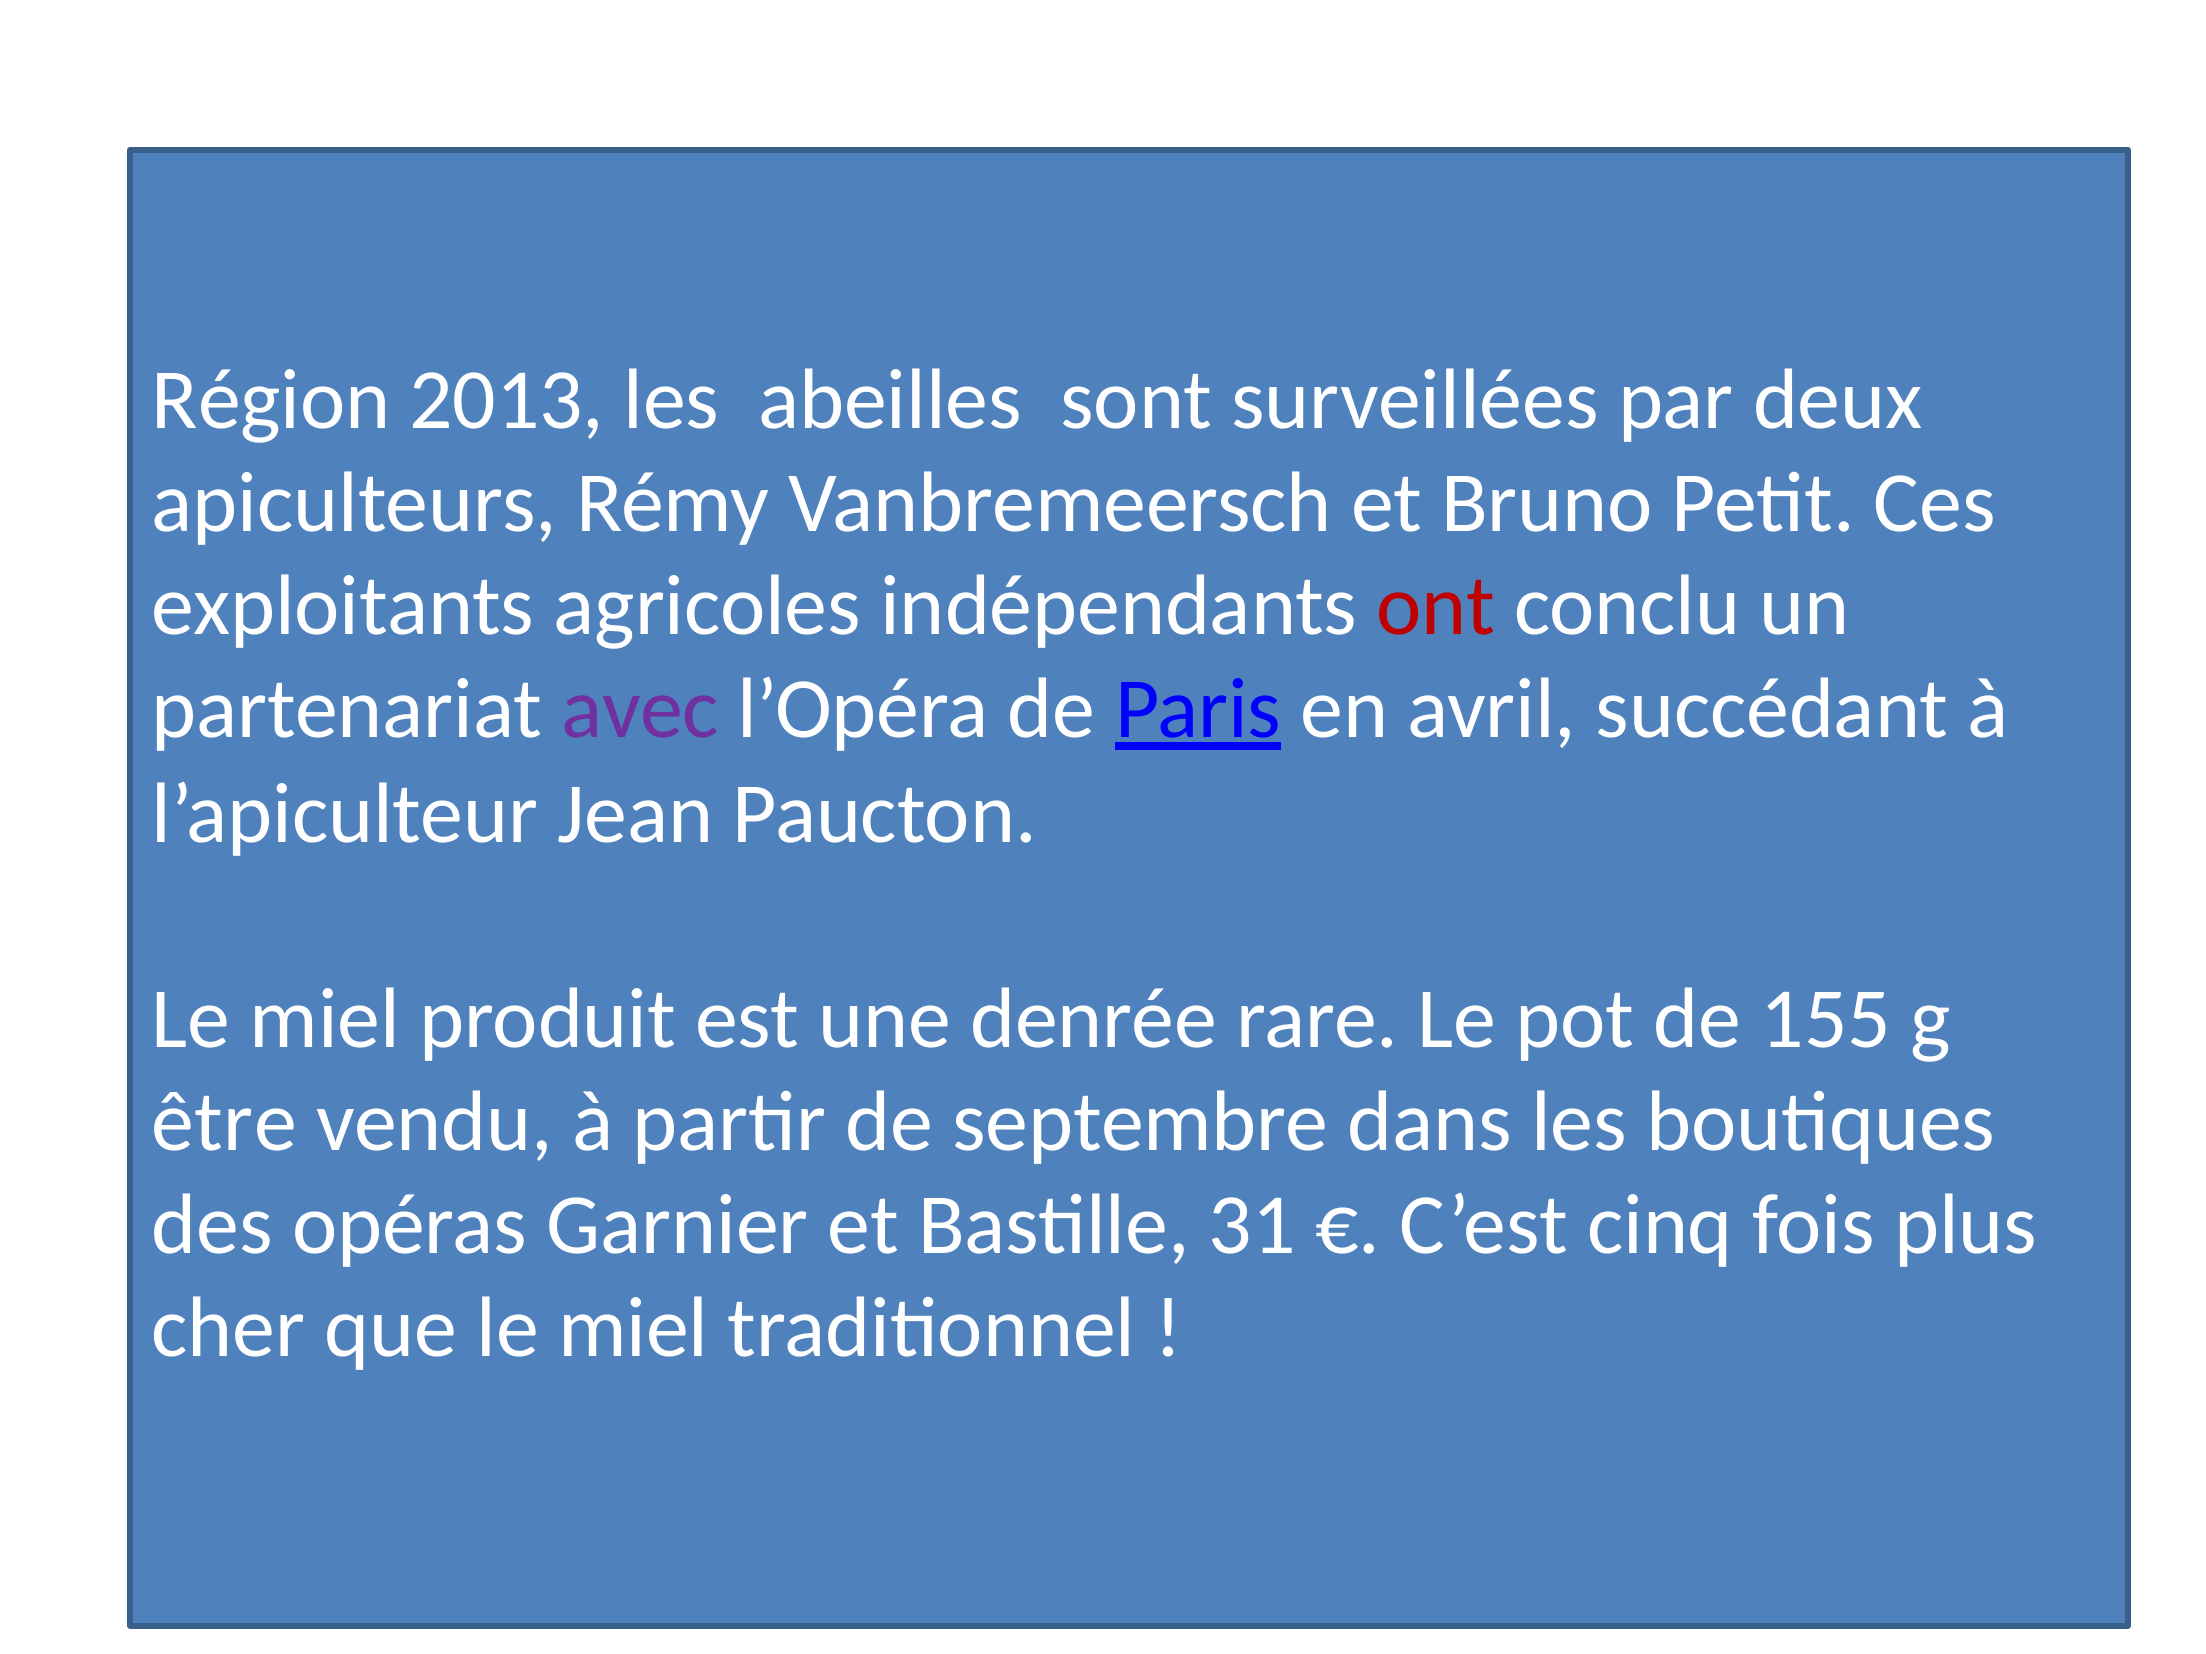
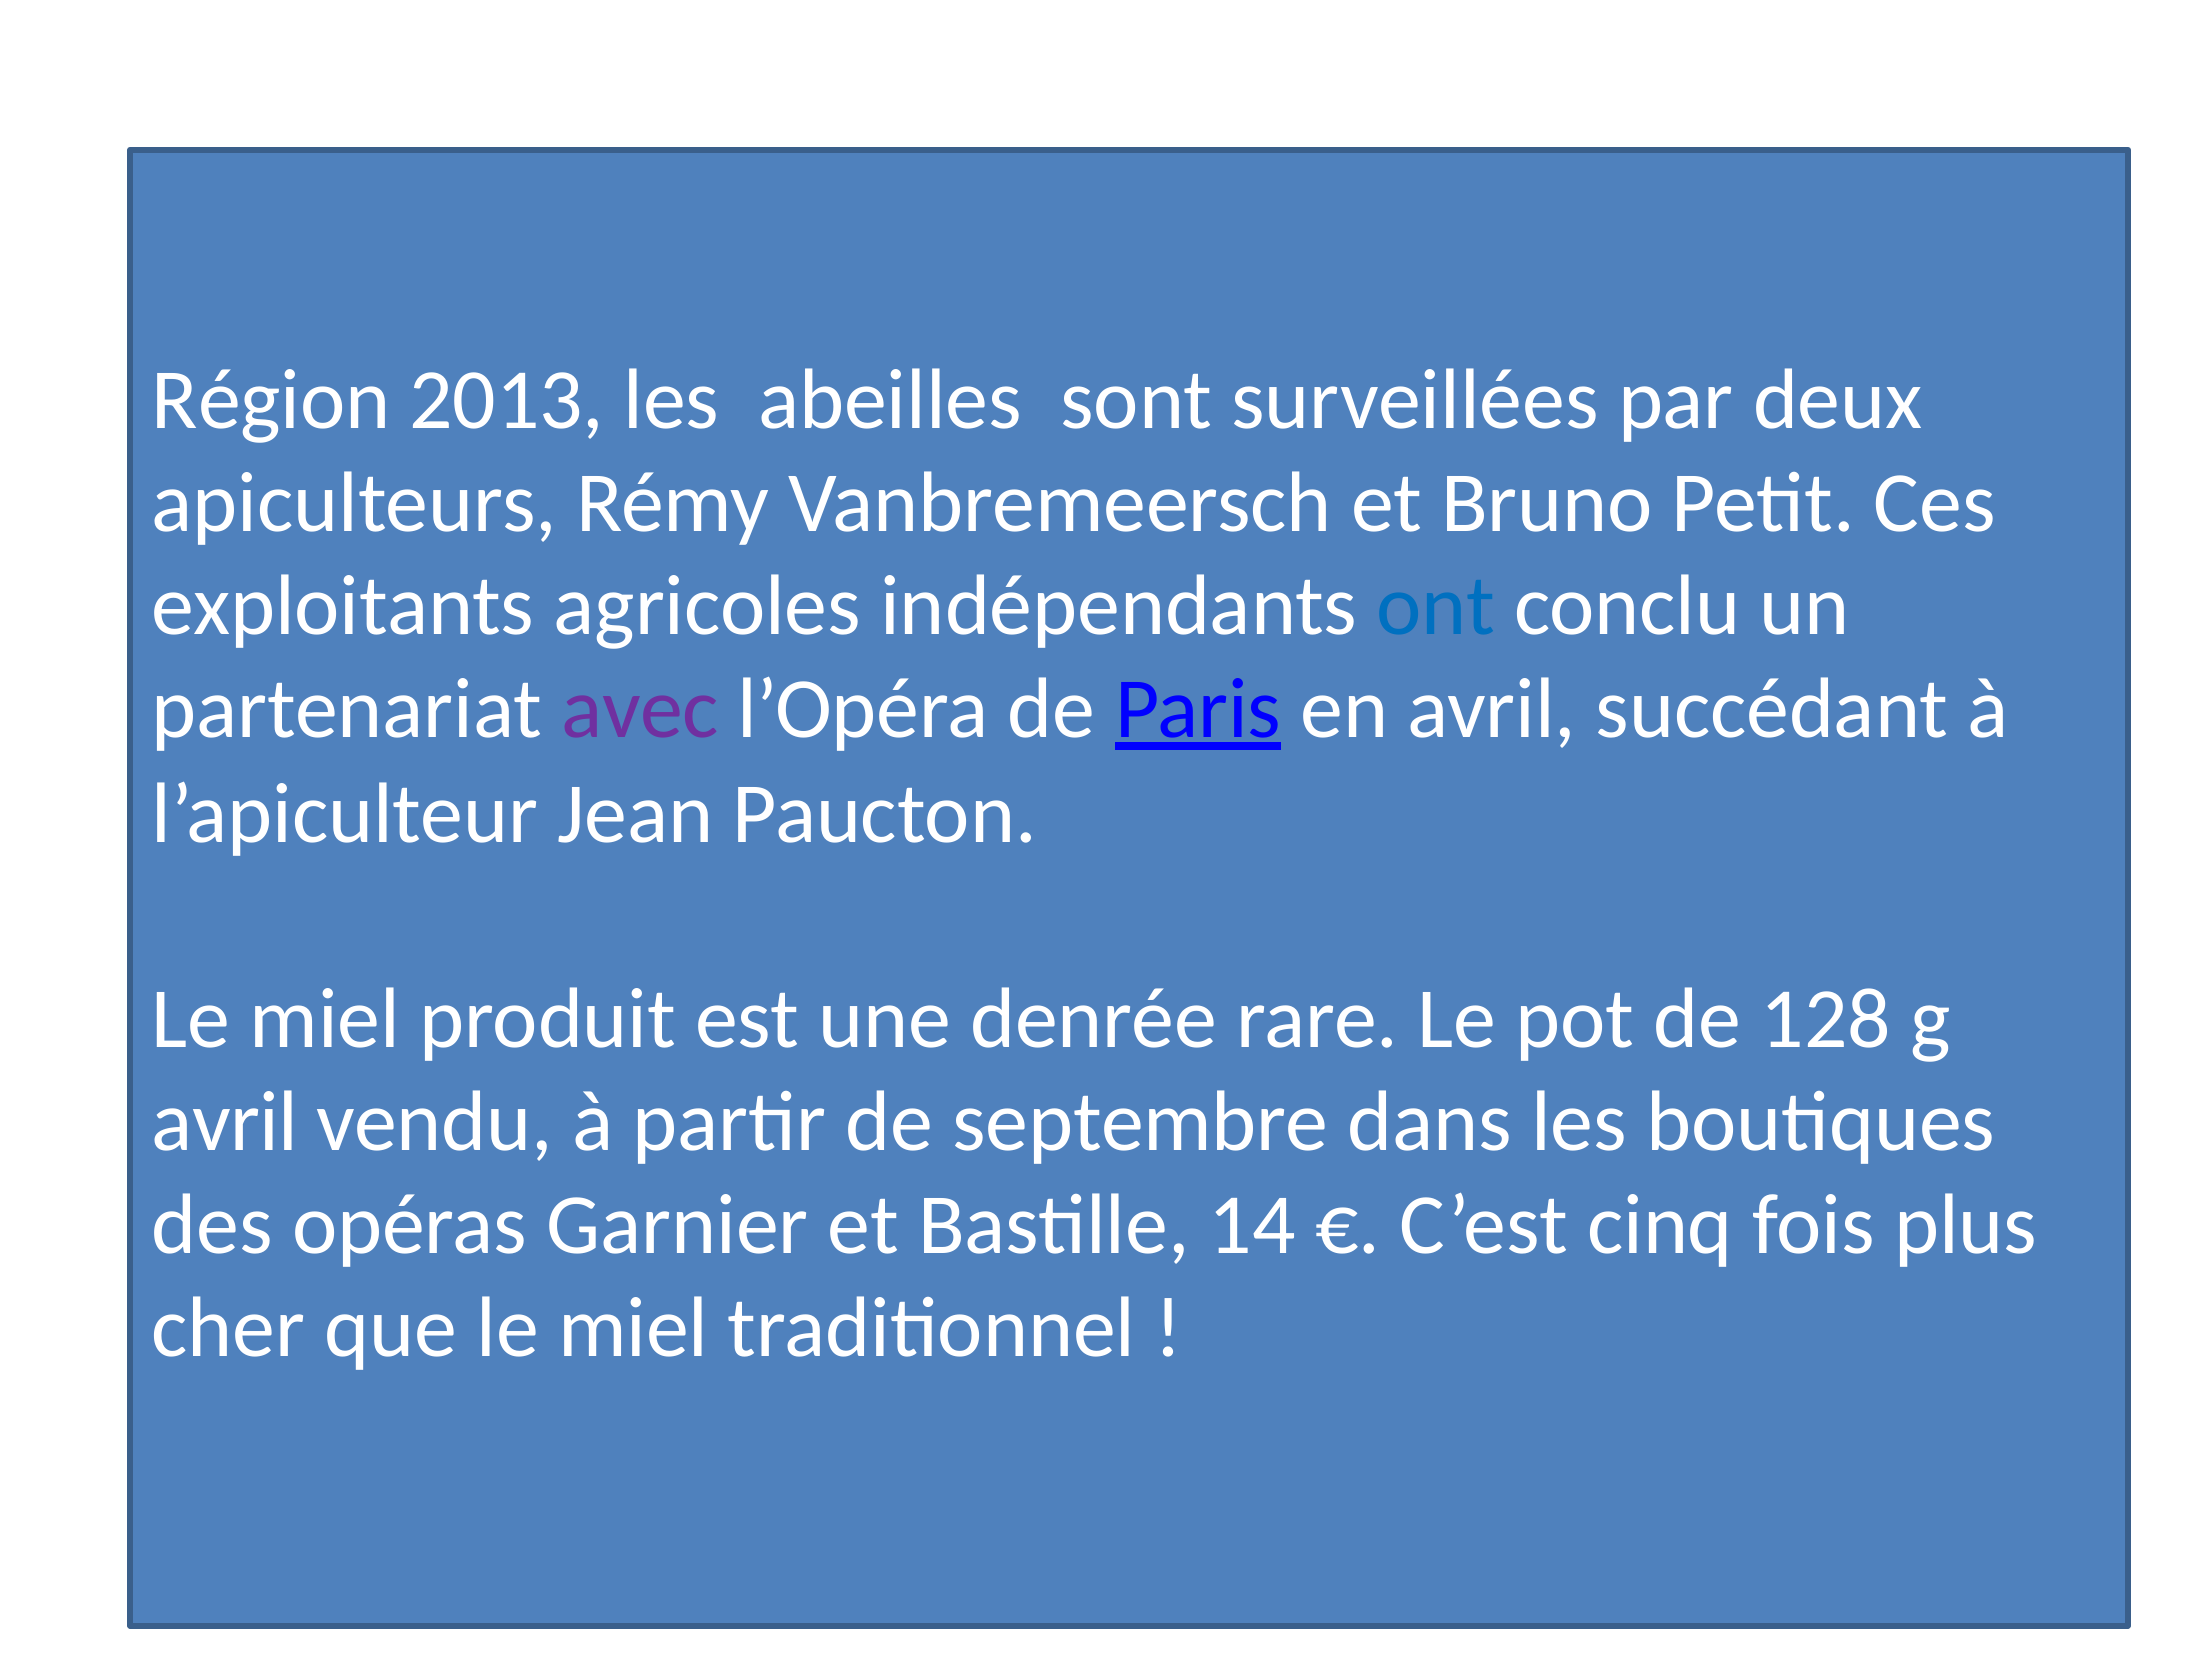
ont at (1436, 606) colour: red -> blue
155: 155 -> 128
être at (224, 1123): être -> avril
31: 31 -> 14
